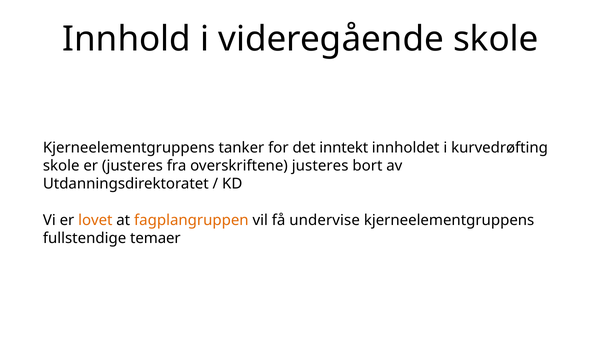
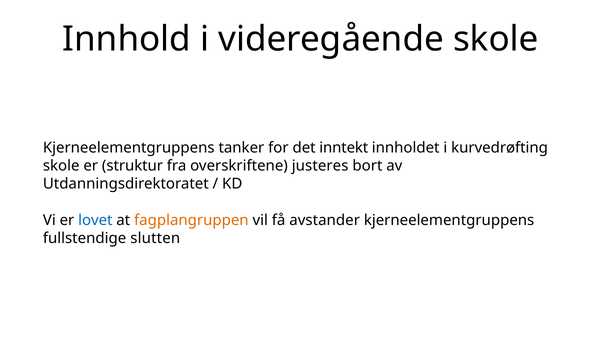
er justeres: justeres -> struktur
lovet colour: orange -> blue
undervise: undervise -> avstander
temaer: temaer -> slutten
